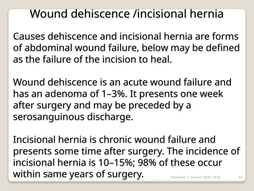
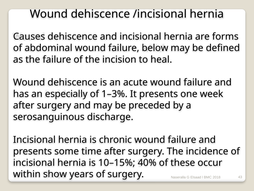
adenoma: adenoma -> especially
98%: 98% -> 40%
same: same -> show
